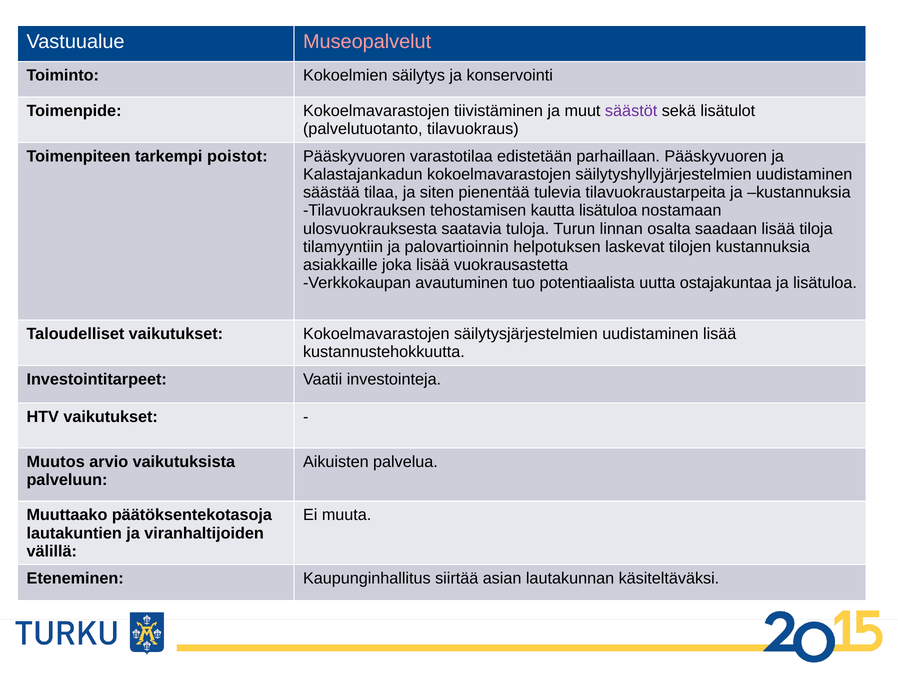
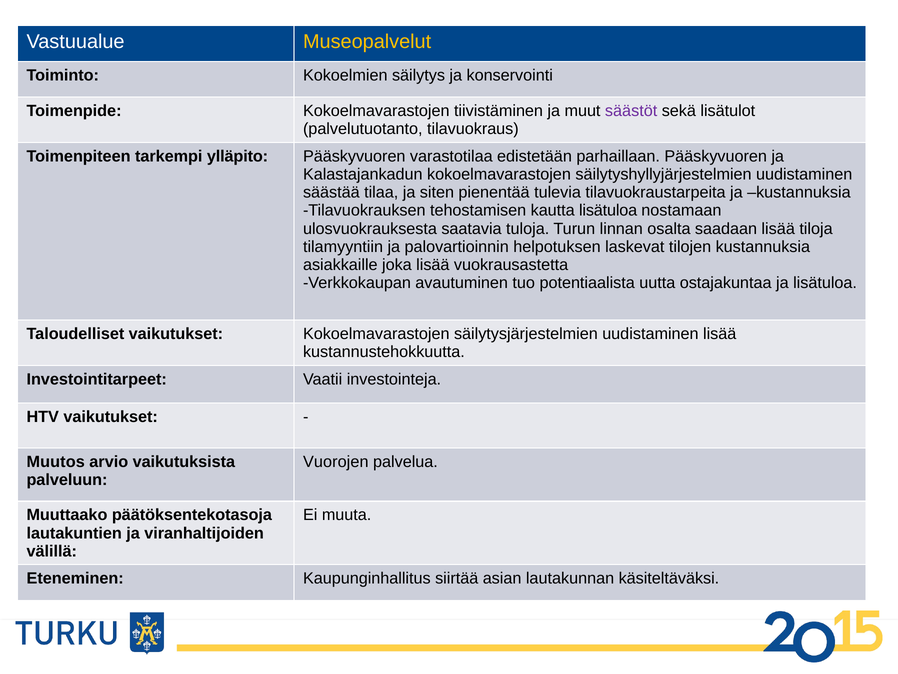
Museopalvelut colour: pink -> yellow
poistot: poistot -> ylläpito
Aikuisten: Aikuisten -> Vuorojen
